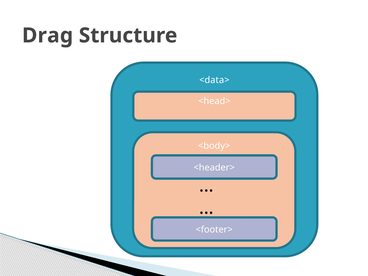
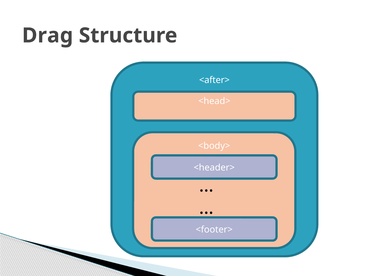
<data>: <data> -> <after>
